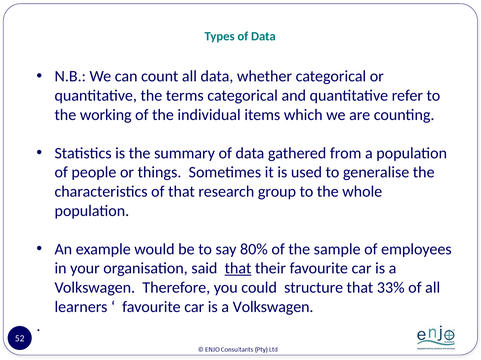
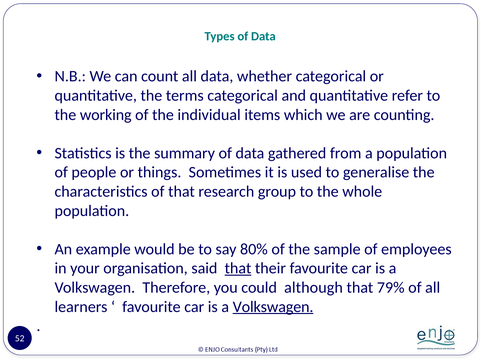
structure: structure -> although
33%: 33% -> 79%
Volkswagen at (273, 307) underline: none -> present
